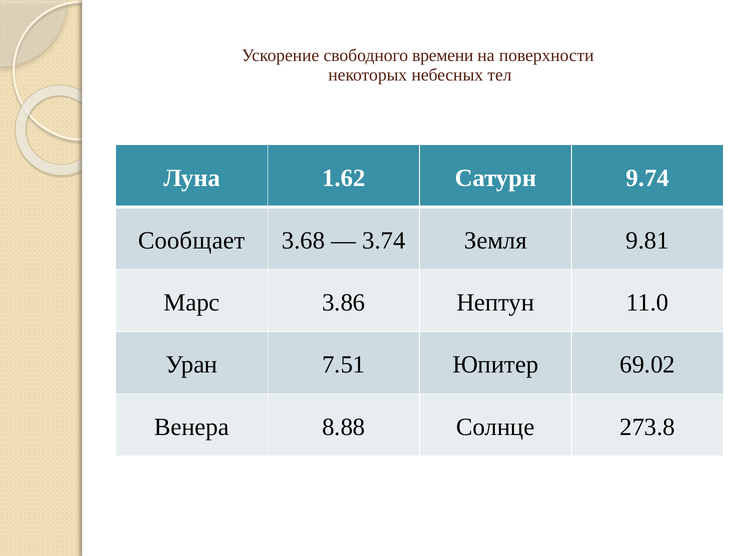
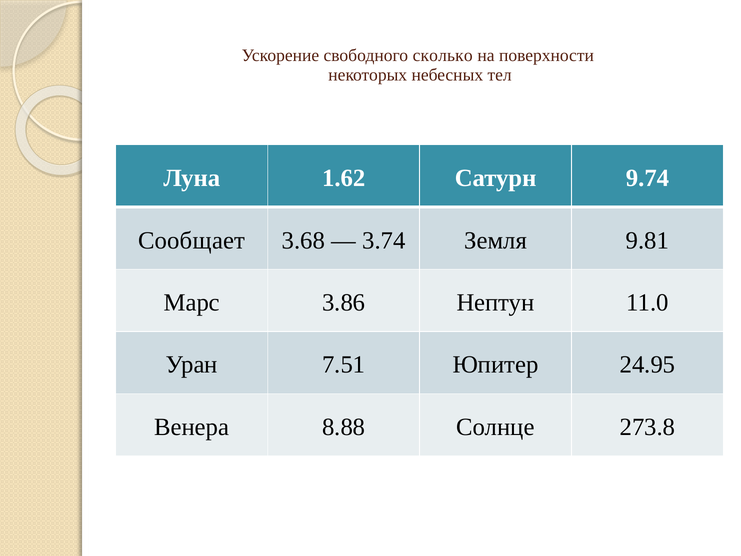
времени: времени -> сколько
69.02: 69.02 -> 24.95
